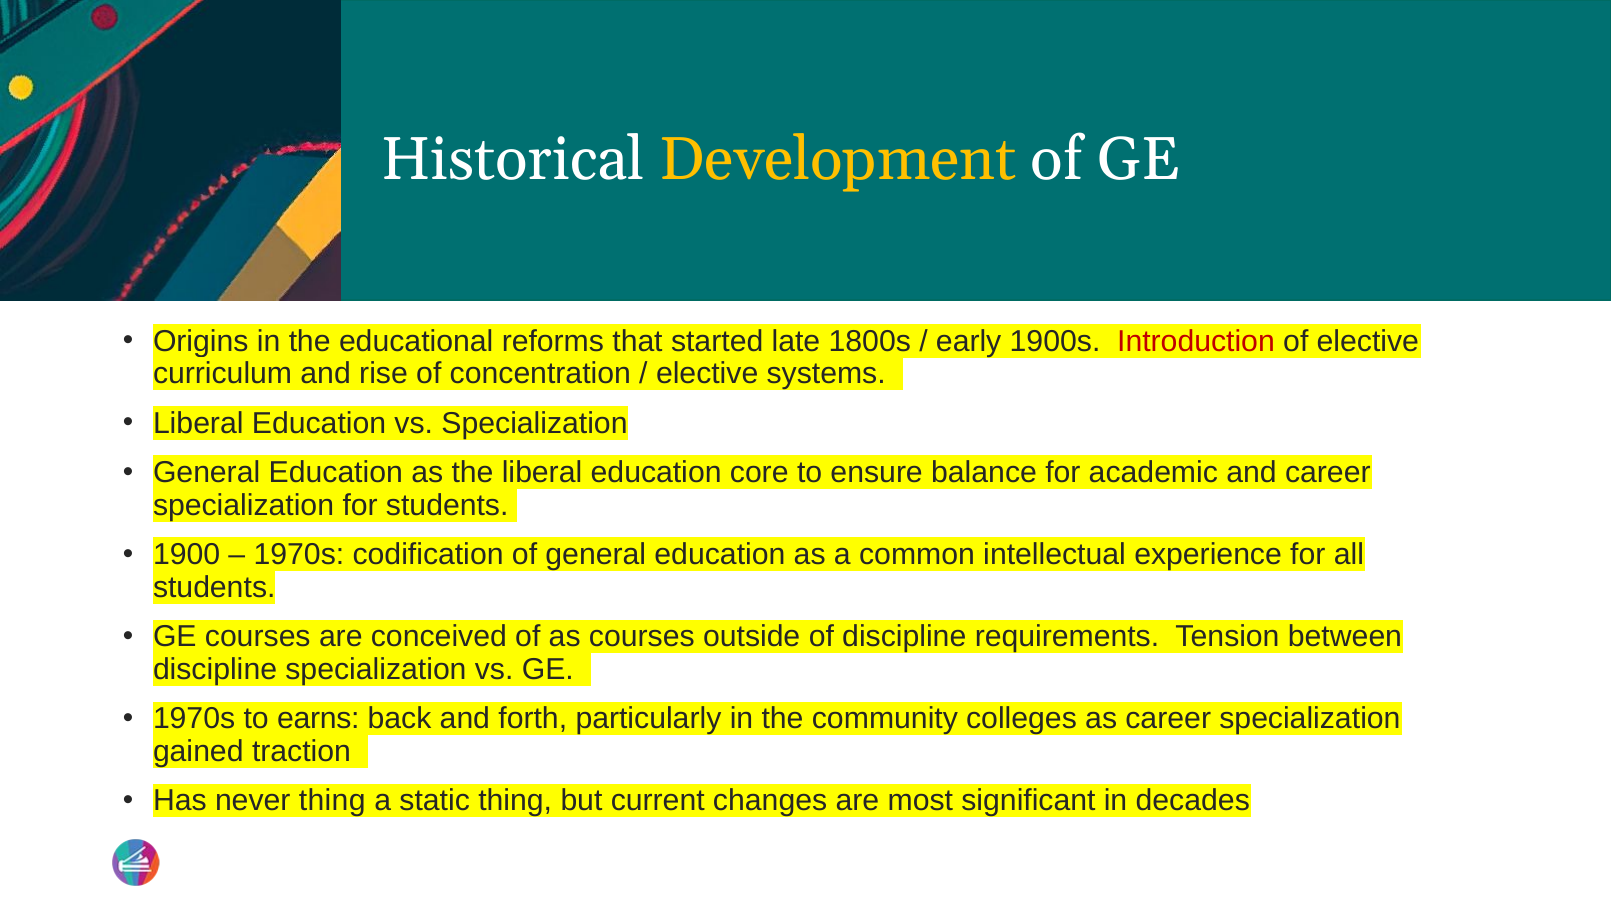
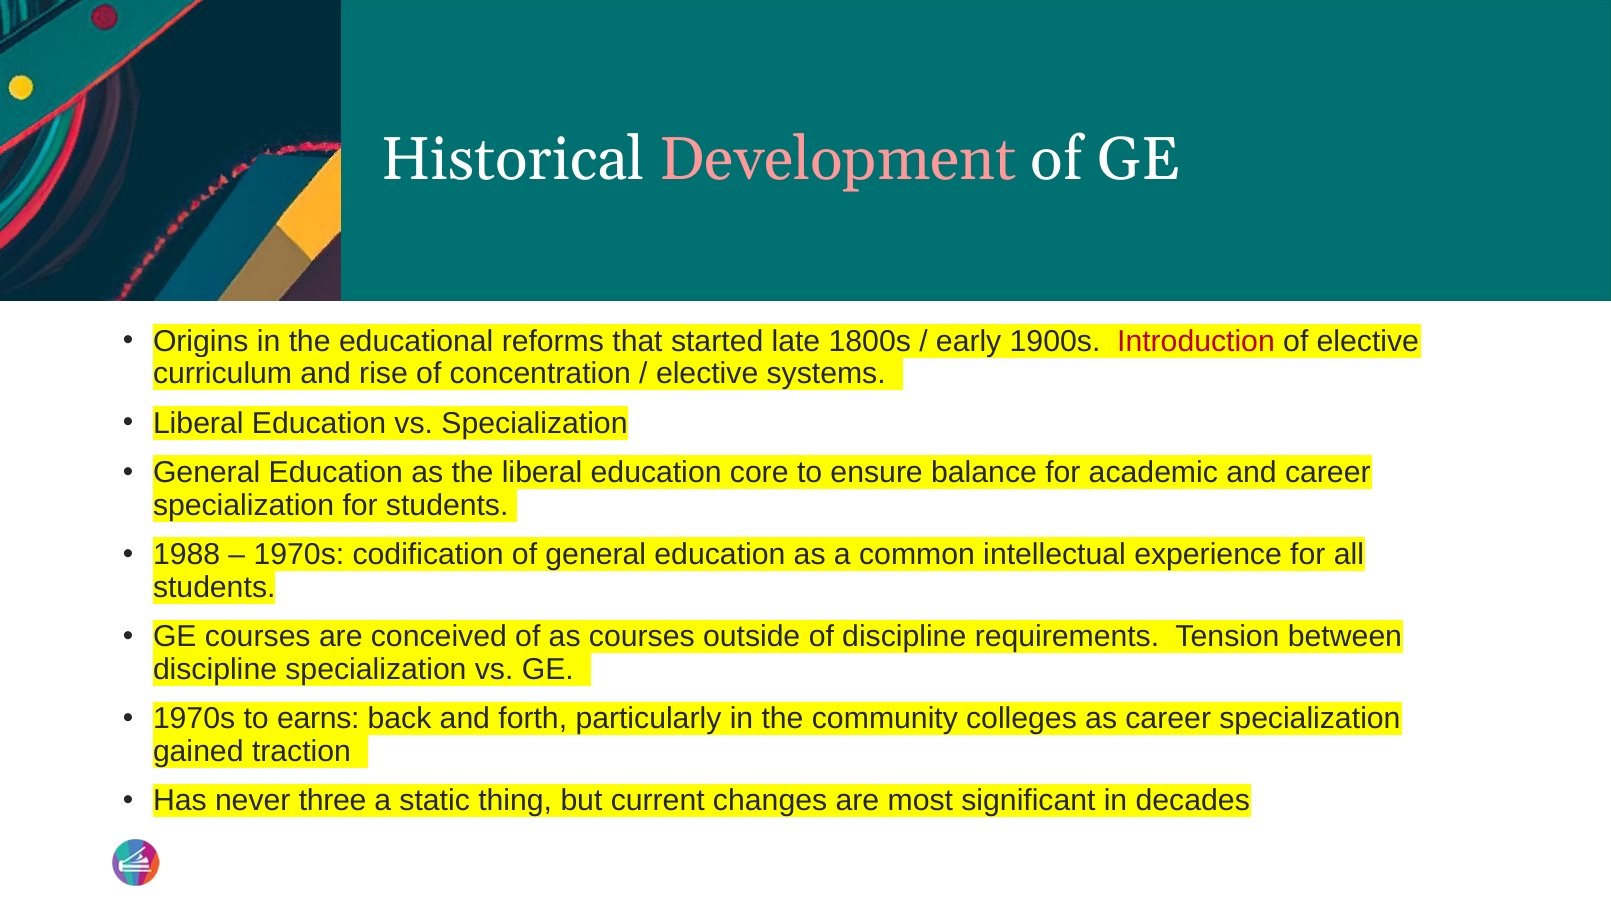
Development colour: yellow -> pink
1900: 1900 -> 1988
never thing: thing -> three
